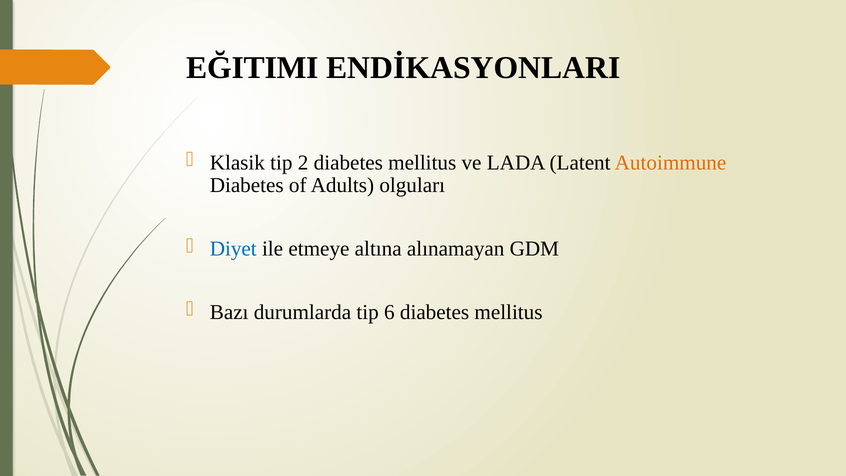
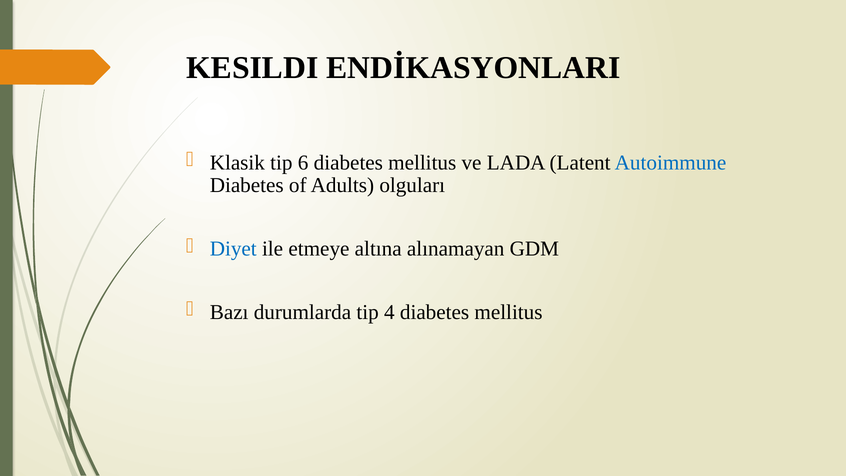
EĞITIMI: EĞITIMI -> KESILDI
2: 2 -> 6
Autoimmune colour: orange -> blue
6: 6 -> 4
